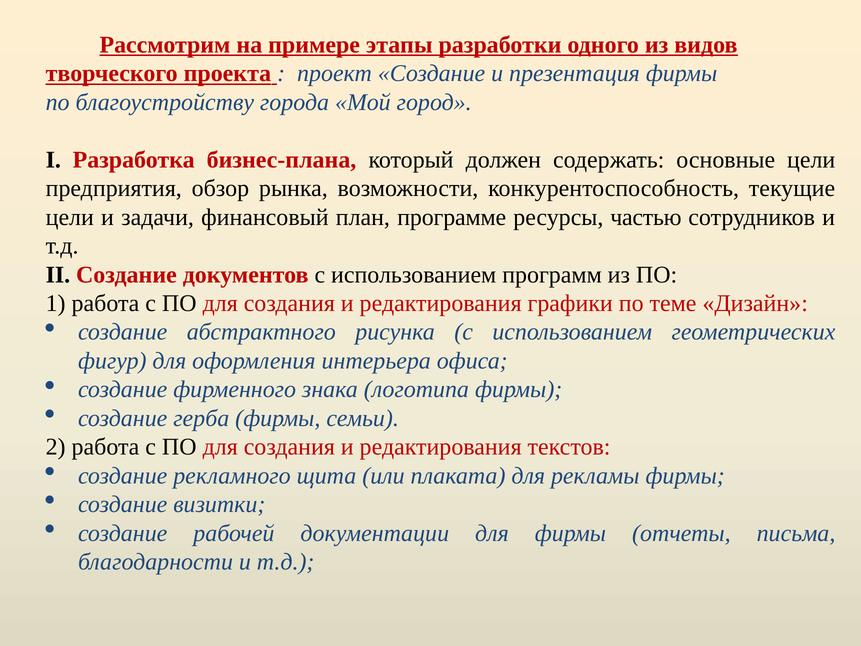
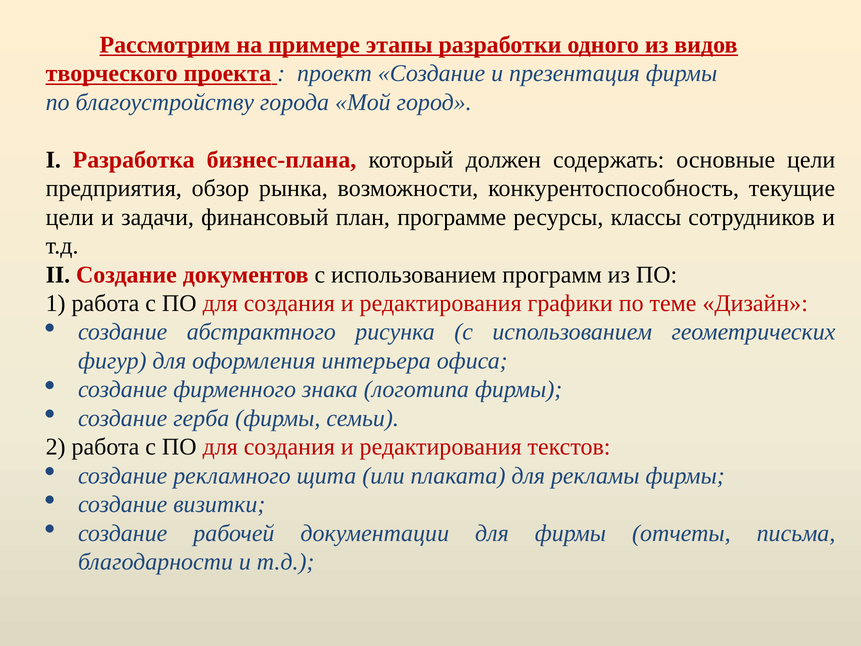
частью: частью -> классы
